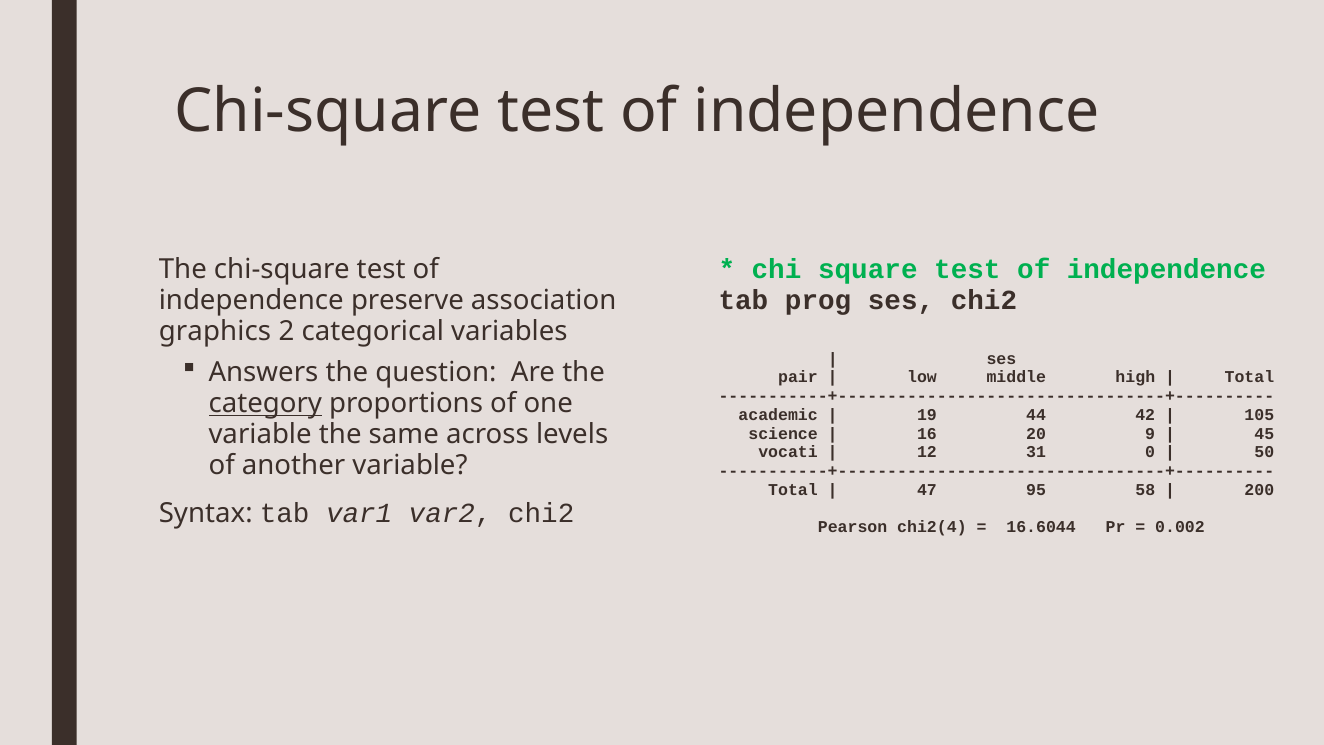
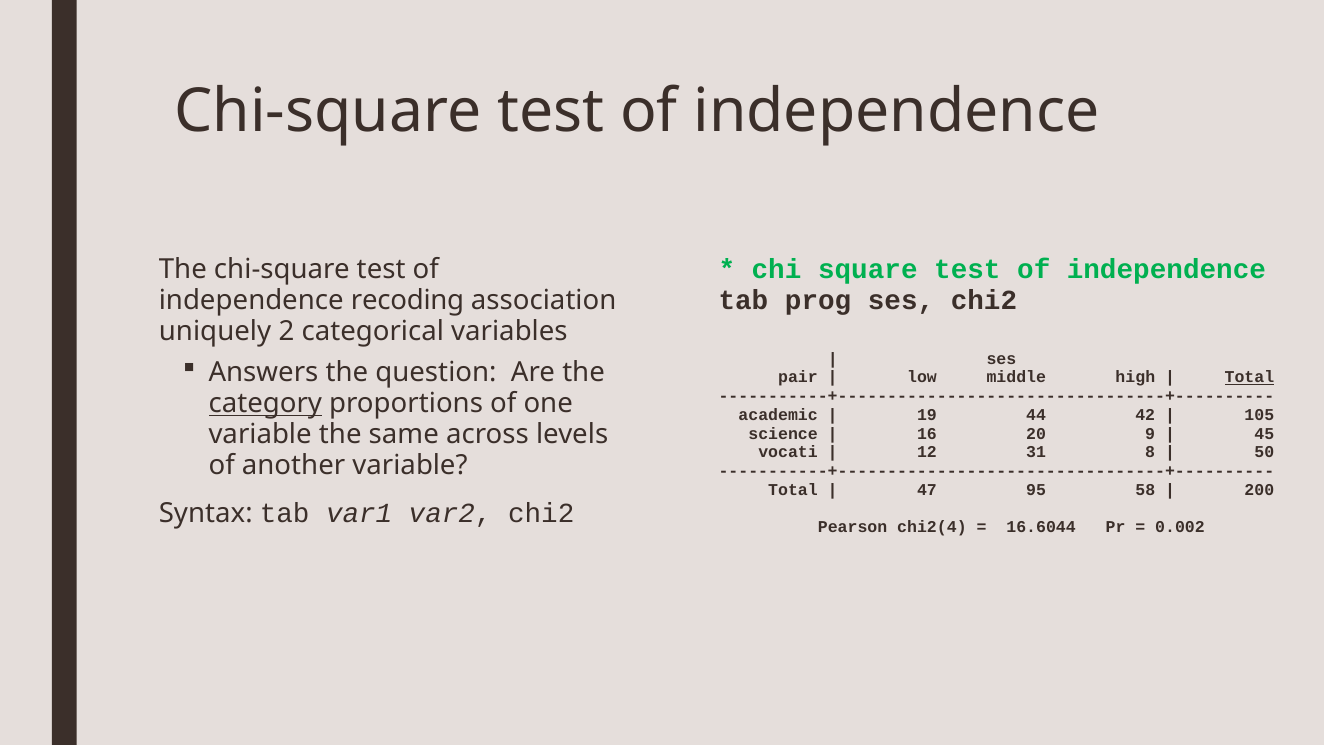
preserve: preserve -> recoding
graphics: graphics -> uniquely
Total at (1249, 377) underline: none -> present
0: 0 -> 8
